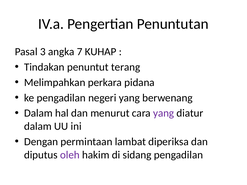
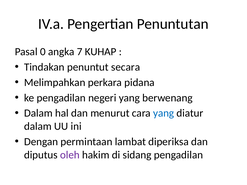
3: 3 -> 0
terang: terang -> secara
yang at (164, 113) colour: purple -> blue
